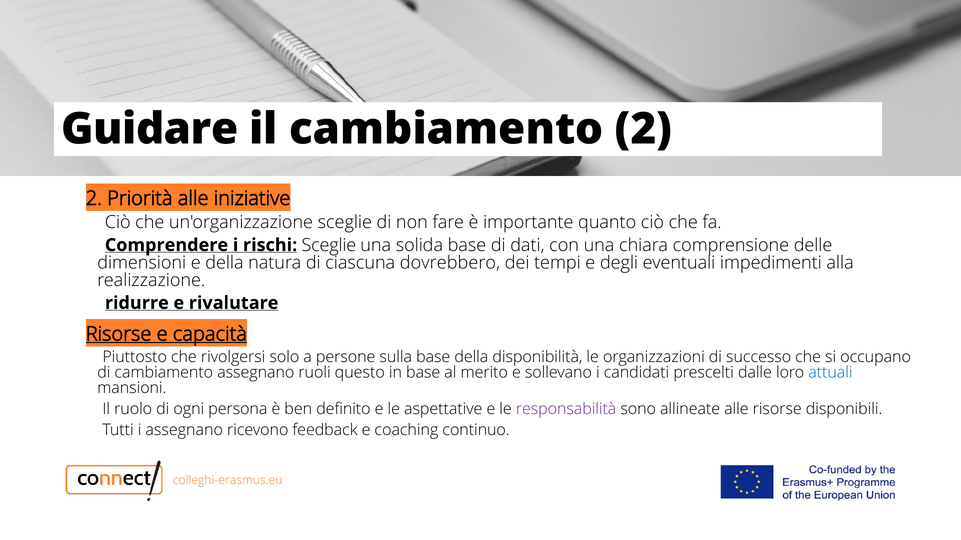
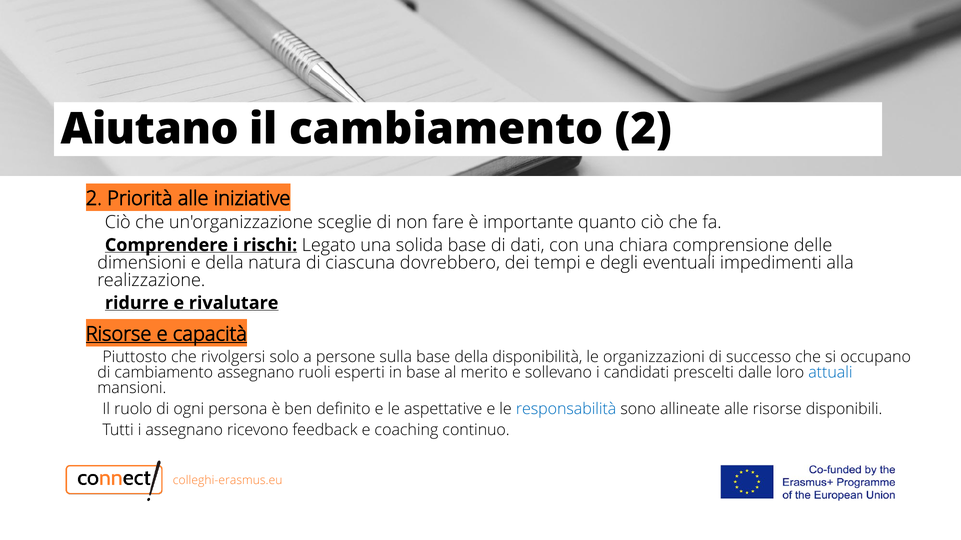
Guidare: Guidare -> Aiutano
rischi Sceglie: Sceglie -> Legato
questo: questo -> esperti
responsabilità colour: purple -> blue
